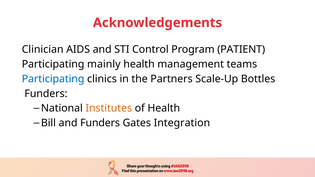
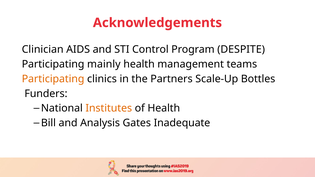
PATIENT: PATIENT -> DESPITE
Participating at (53, 79) colour: blue -> orange
and Funders: Funders -> Analysis
Integration: Integration -> Inadequate
